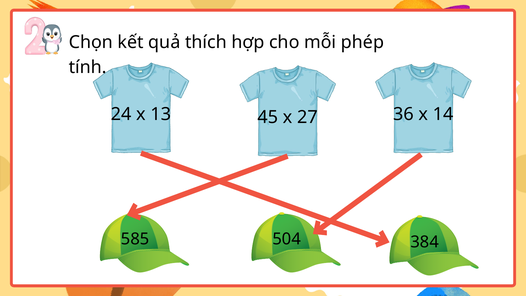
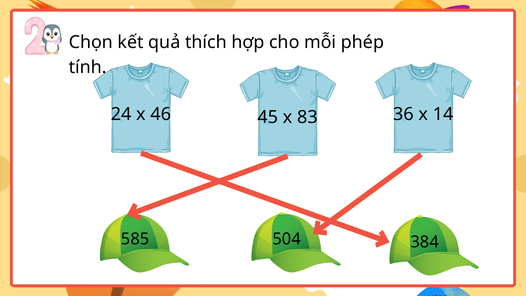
13: 13 -> 46
27: 27 -> 83
